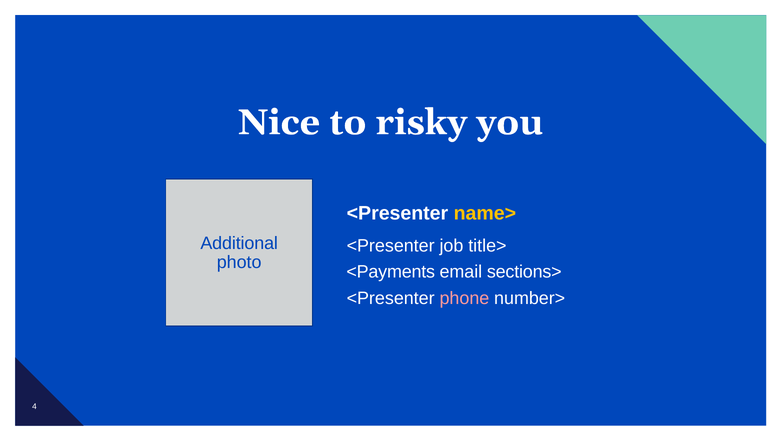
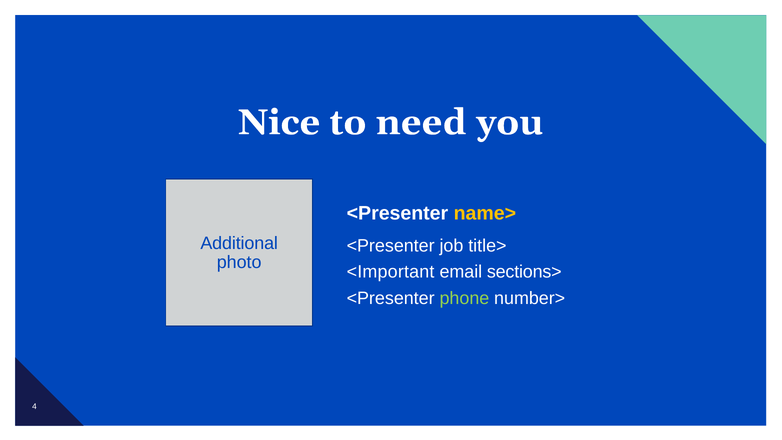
risky: risky -> need
<Payments: <Payments -> <Important
phone colour: pink -> light green
